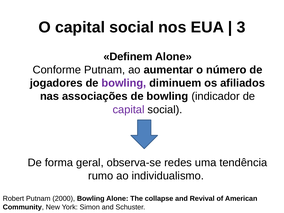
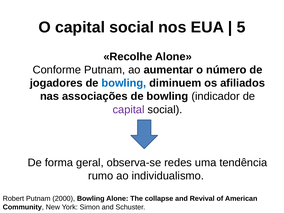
3: 3 -> 5
Definem: Definem -> Recolhe
bowling at (124, 83) colour: purple -> blue
